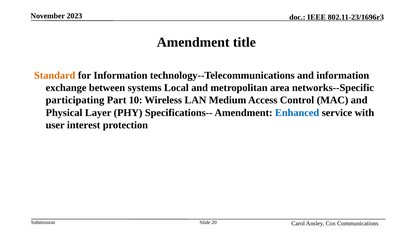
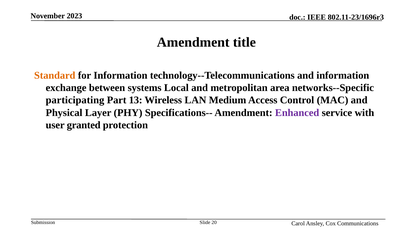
10: 10 -> 13
Enhanced colour: blue -> purple
interest: interest -> granted
